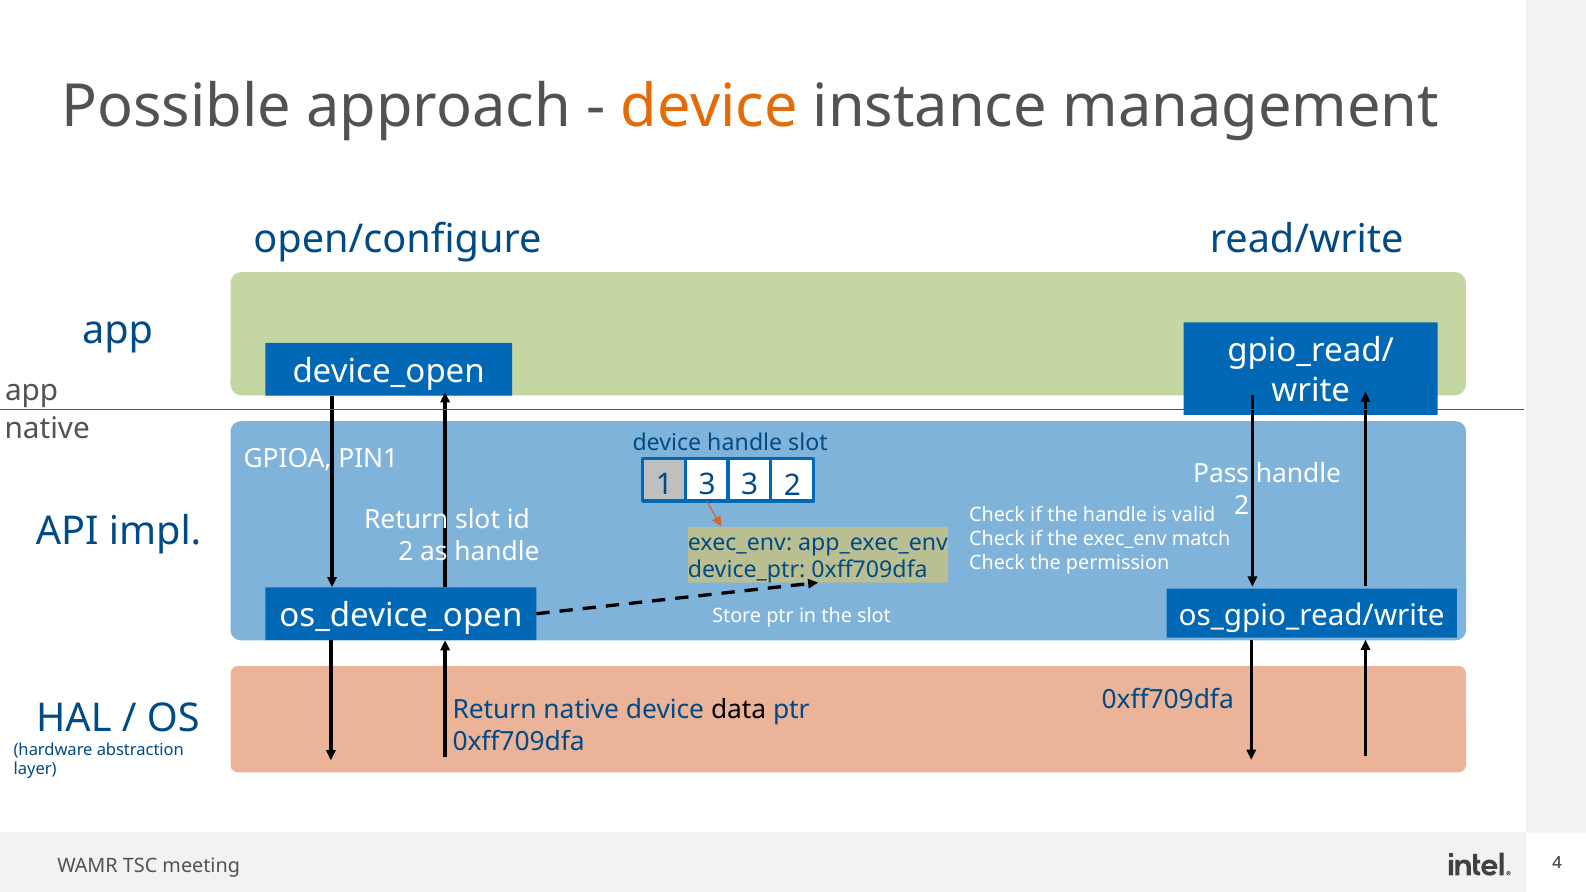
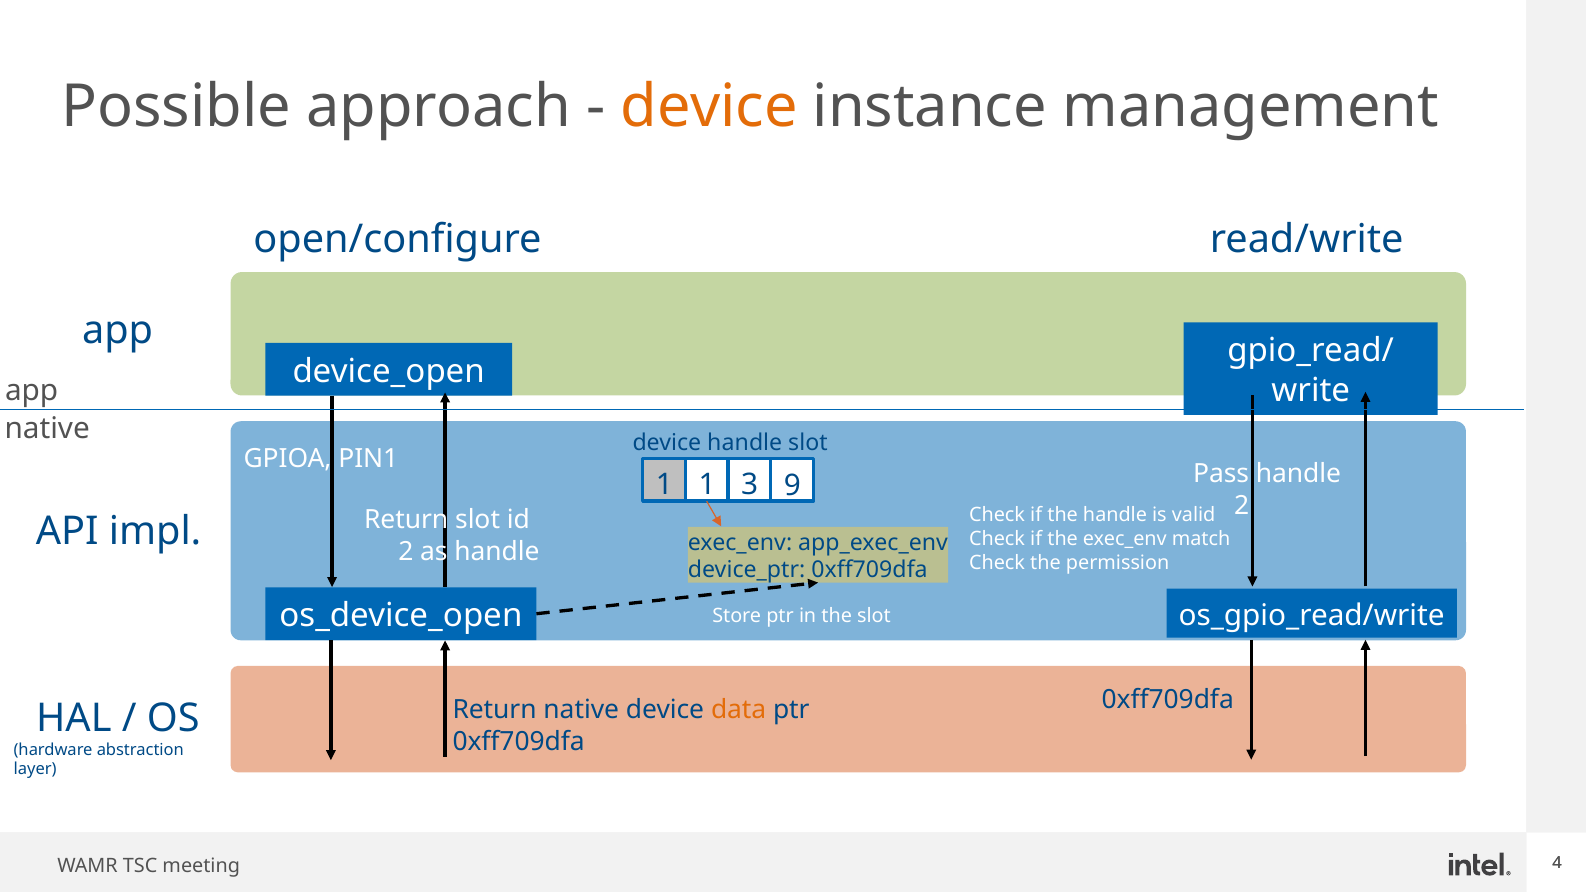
1 3: 3 -> 1
3 2: 2 -> 9
data colour: black -> orange
